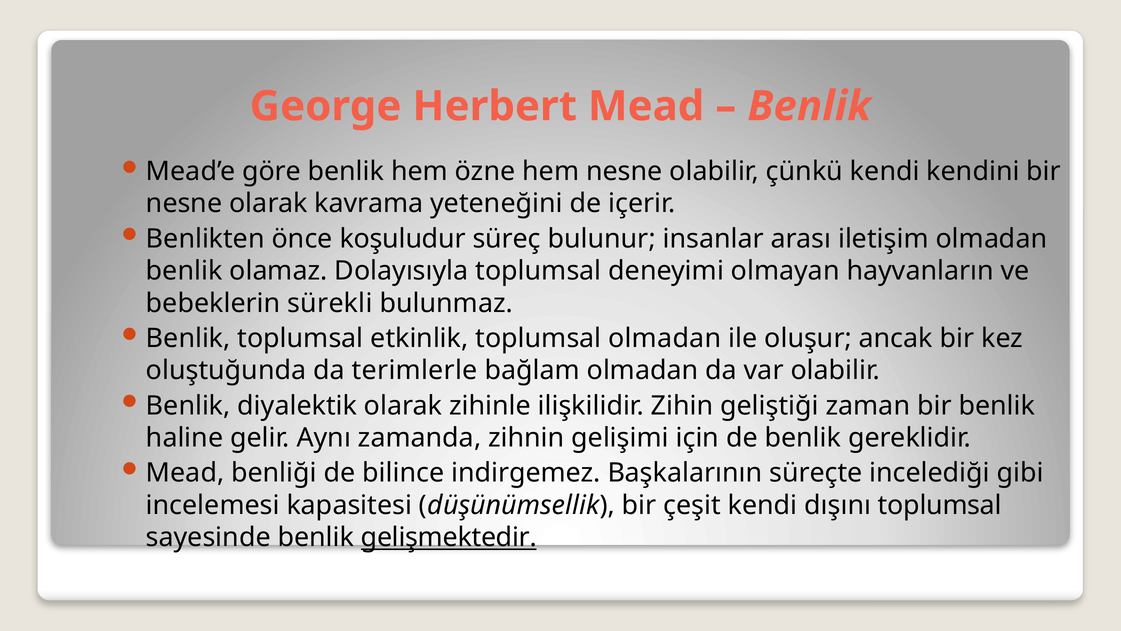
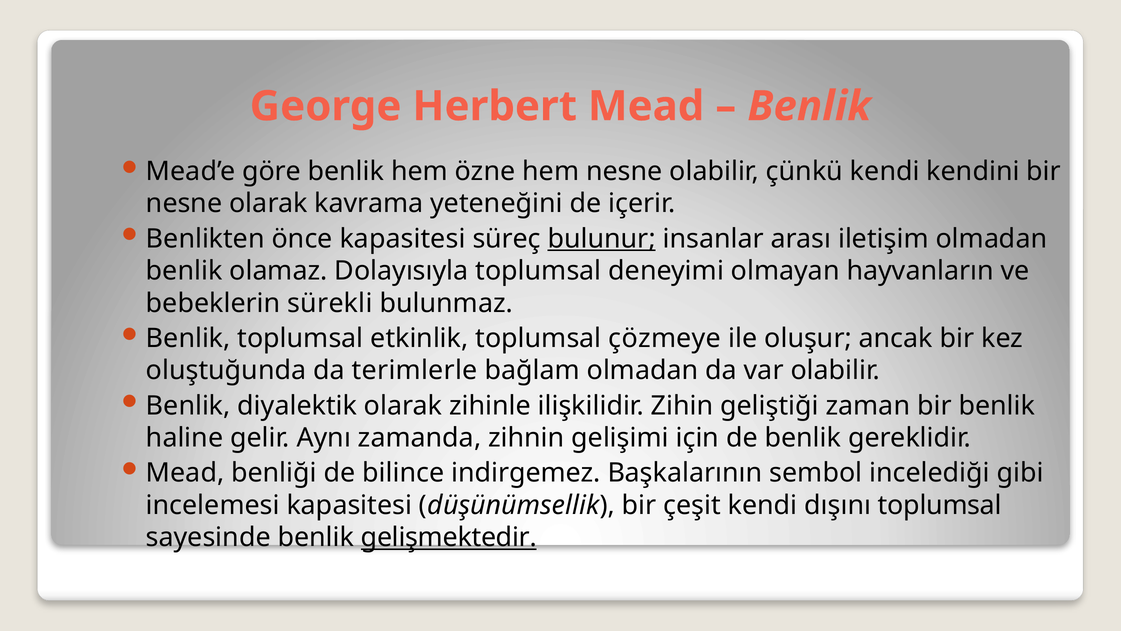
önce koşuludur: koşuludur -> kapasitesi
bulunur underline: none -> present
toplumsal olmadan: olmadan -> çözmeye
süreçte: süreçte -> sembol
